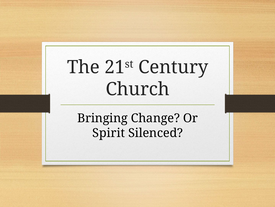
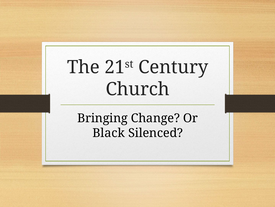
Spirit: Spirit -> Black
